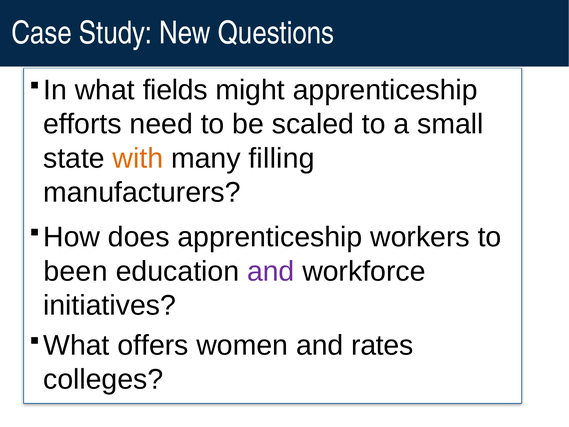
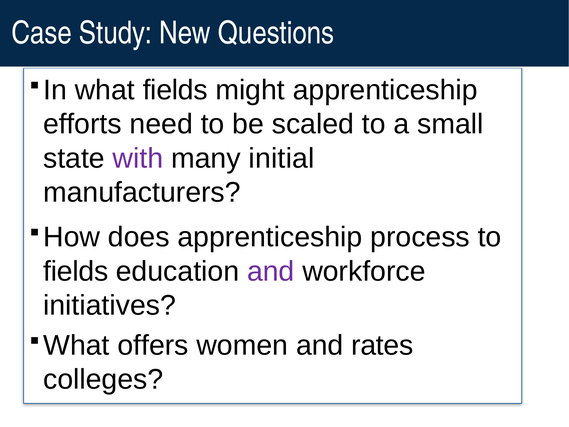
with colour: orange -> purple
filling: filling -> initial
workers: workers -> process
been at (75, 271): been -> fields
